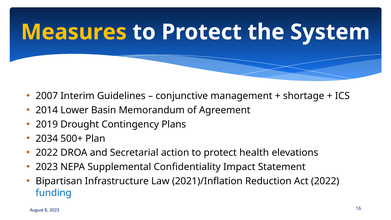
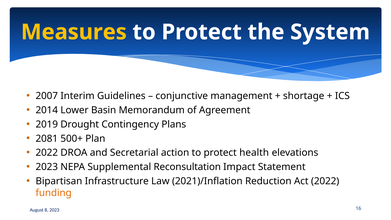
2034: 2034 -> 2081
Confidentiality: Confidentiality -> Reconsultation
funding colour: blue -> orange
